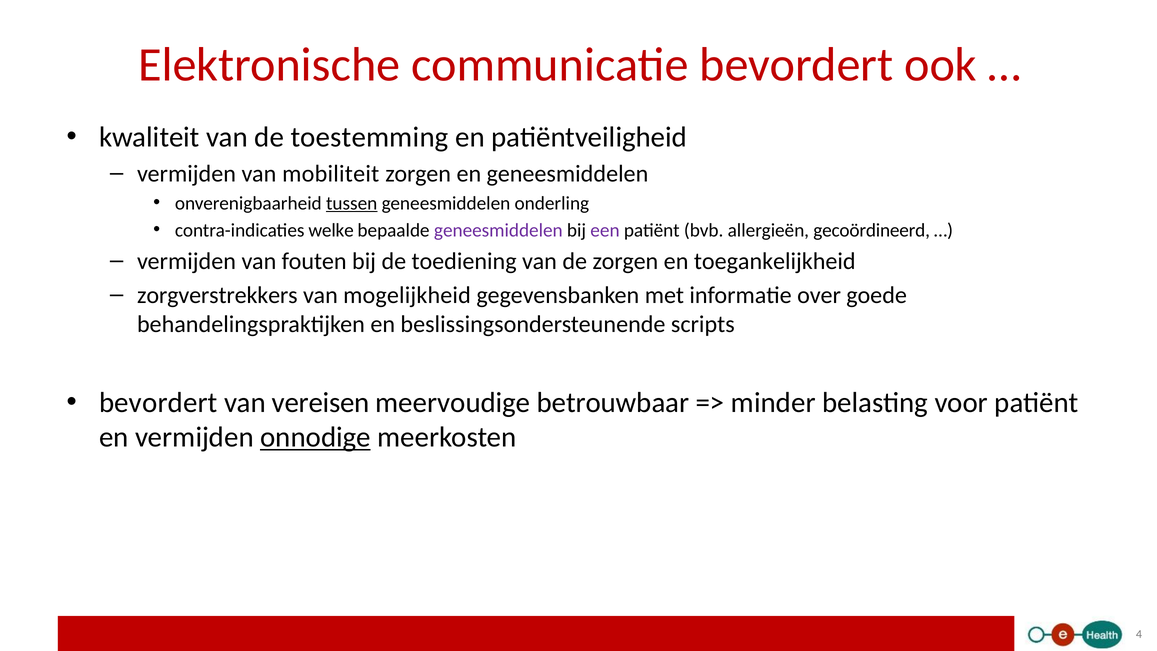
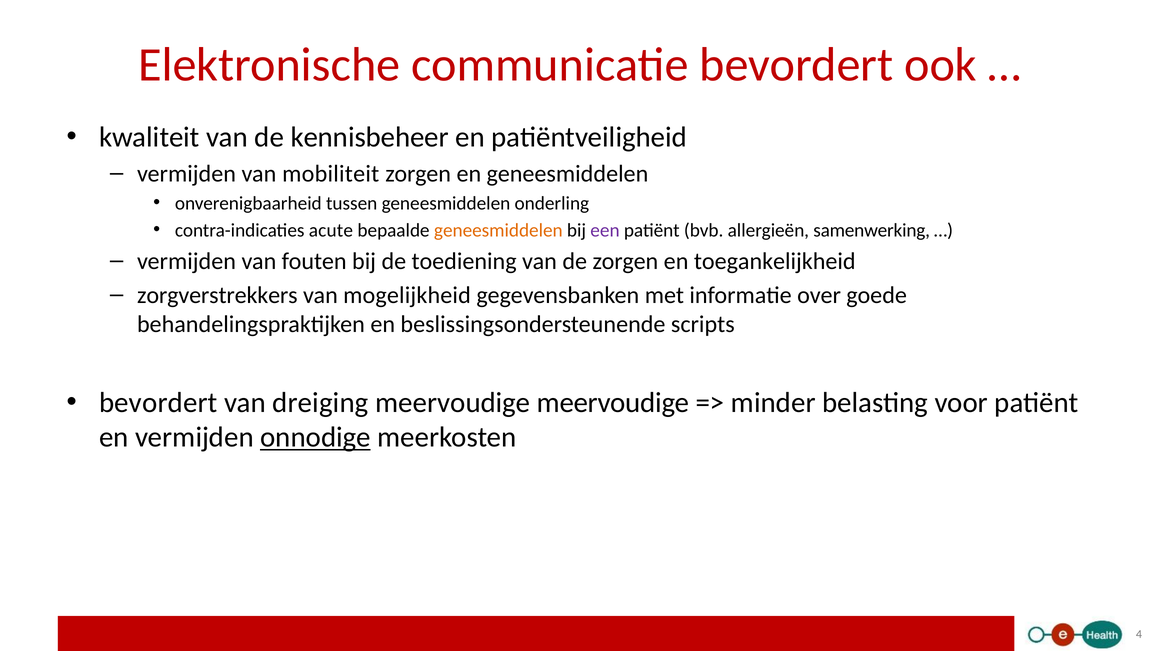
toestemming: toestemming -> kennisbeheer
tussen underline: present -> none
welke: welke -> acute
geneesmiddelen at (498, 230) colour: purple -> orange
gecoördineerd: gecoördineerd -> samenwerking
vereisen: vereisen -> dreiging
meervoudige betrouwbaar: betrouwbaar -> meervoudige
